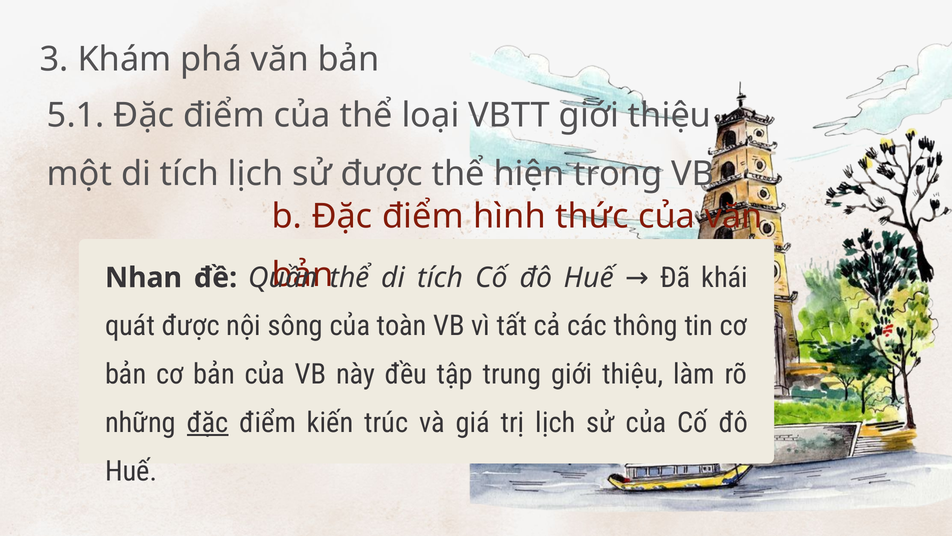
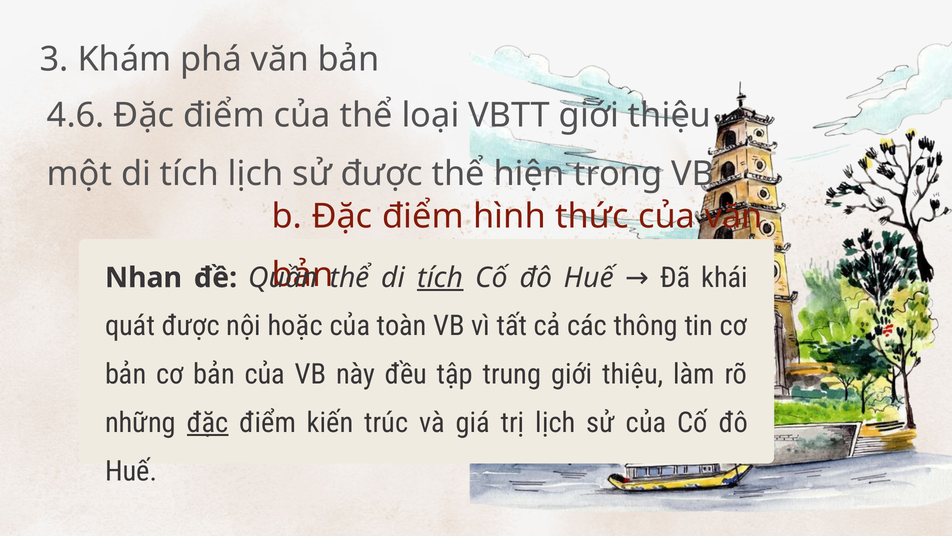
5.1: 5.1 -> 4.6
tích at (440, 277) underline: none -> present
sông: sông -> hoặc
